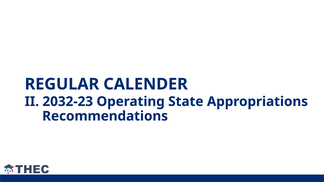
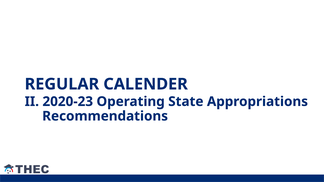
2032-23: 2032-23 -> 2020-23
